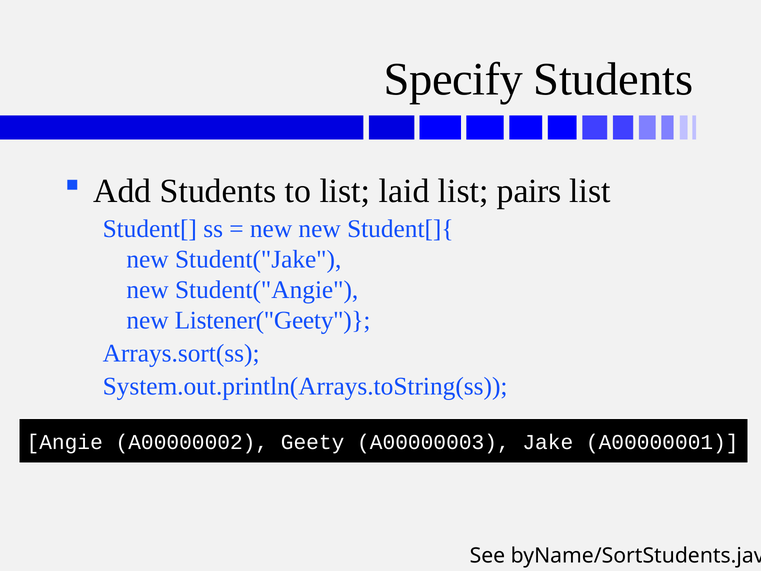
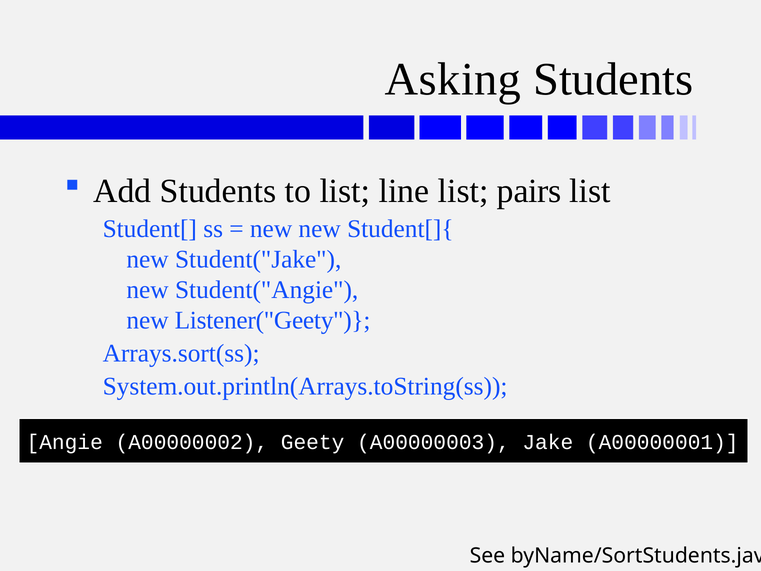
Specify: Specify -> Asking
laid: laid -> line
